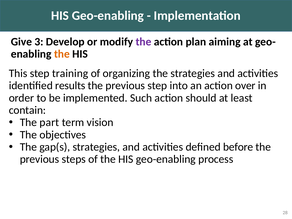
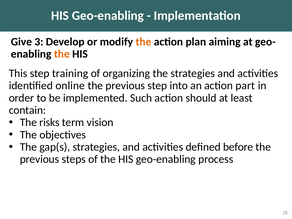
the at (143, 42) colour: purple -> orange
results: results -> online
over: over -> part
part: part -> risks
